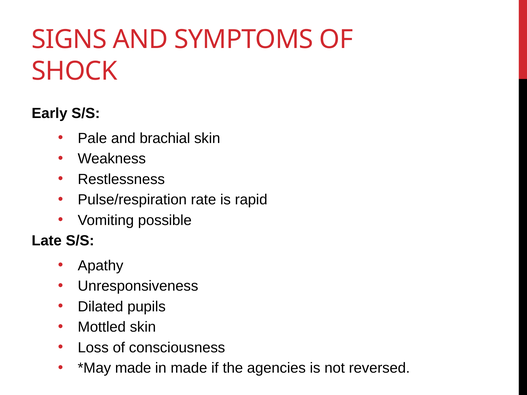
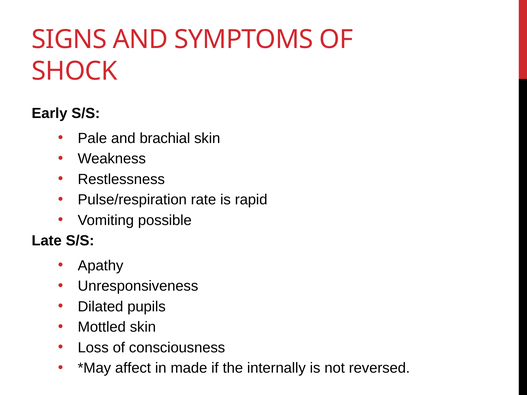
made at (133, 368): made -> affect
agencies: agencies -> internally
